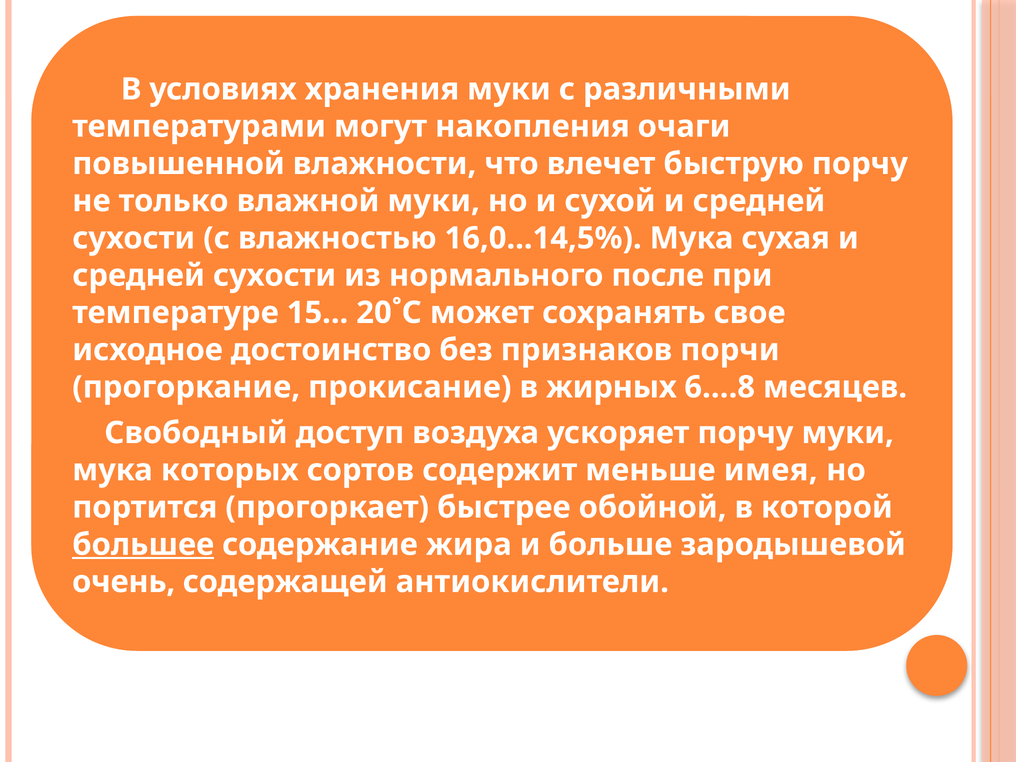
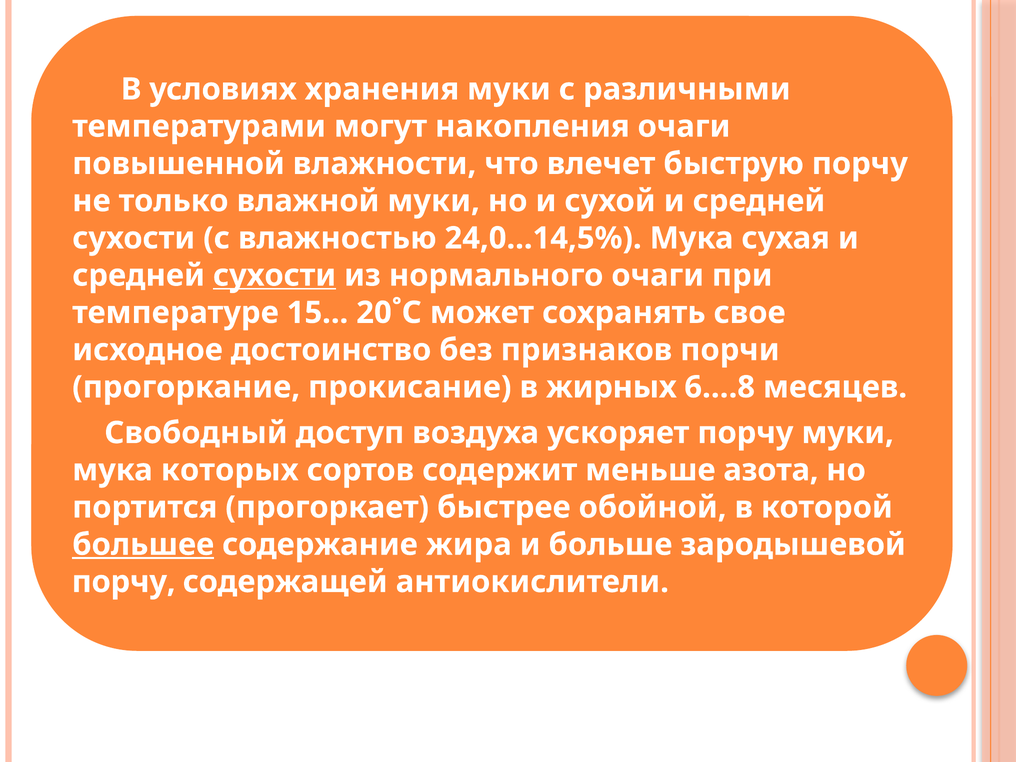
16,0...14,5%: 16,0...14,5% -> 24,0...14,5%
сухости at (275, 275) underline: none -> present
нормального после: после -> очаги
имея: имея -> азота
очень at (124, 582): очень -> порчу
